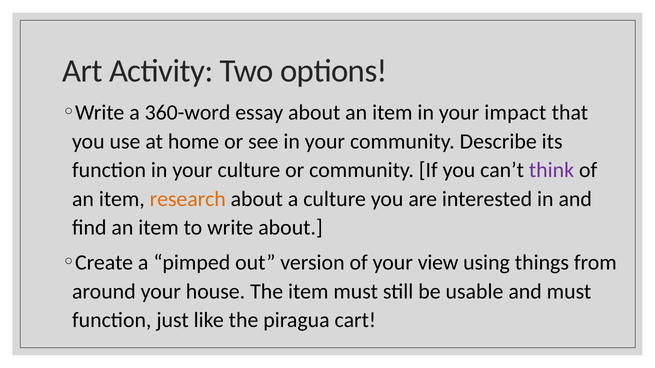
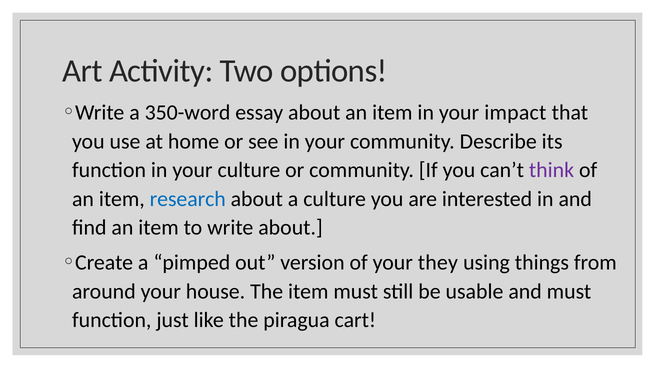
360-word: 360-word -> 350-word
research colour: orange -> blue
view: view -> they
